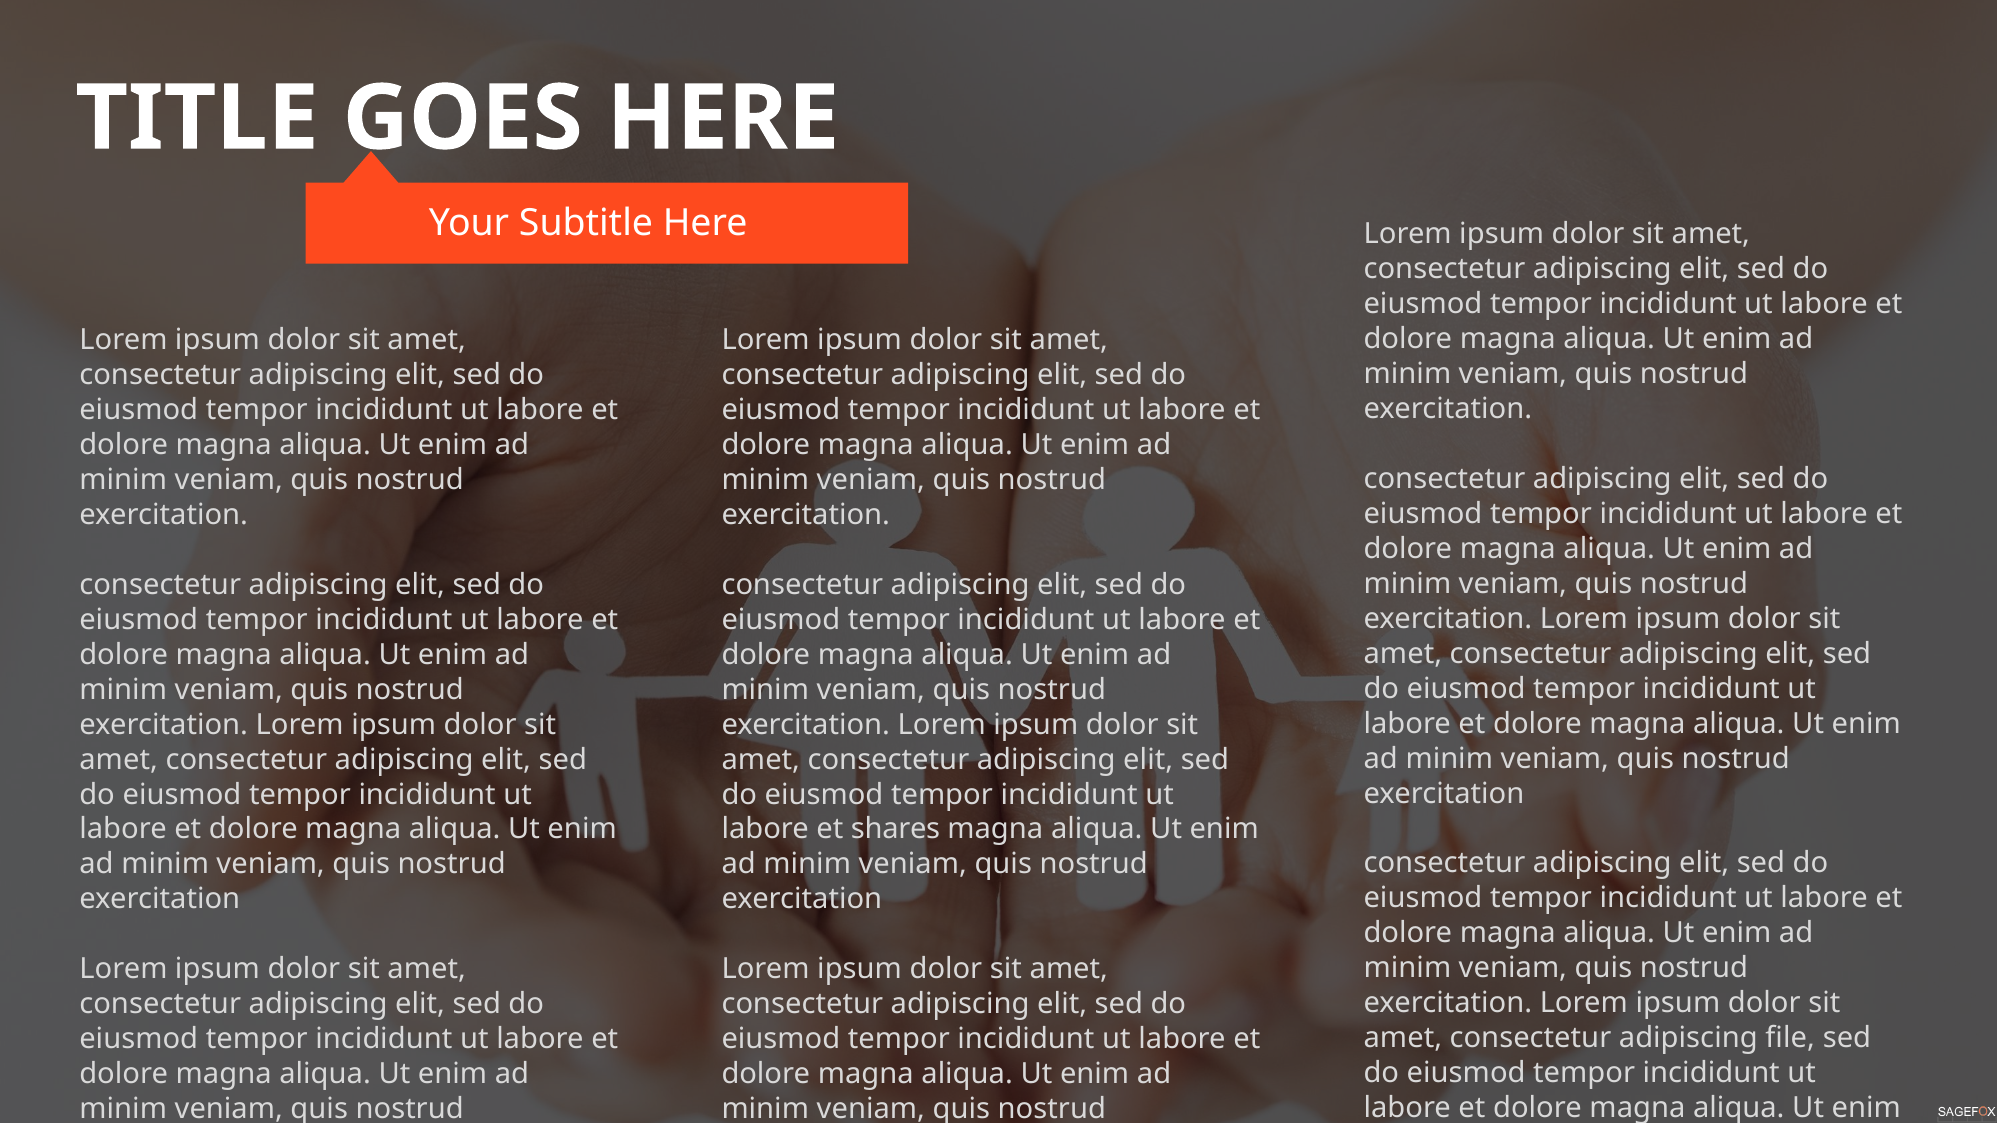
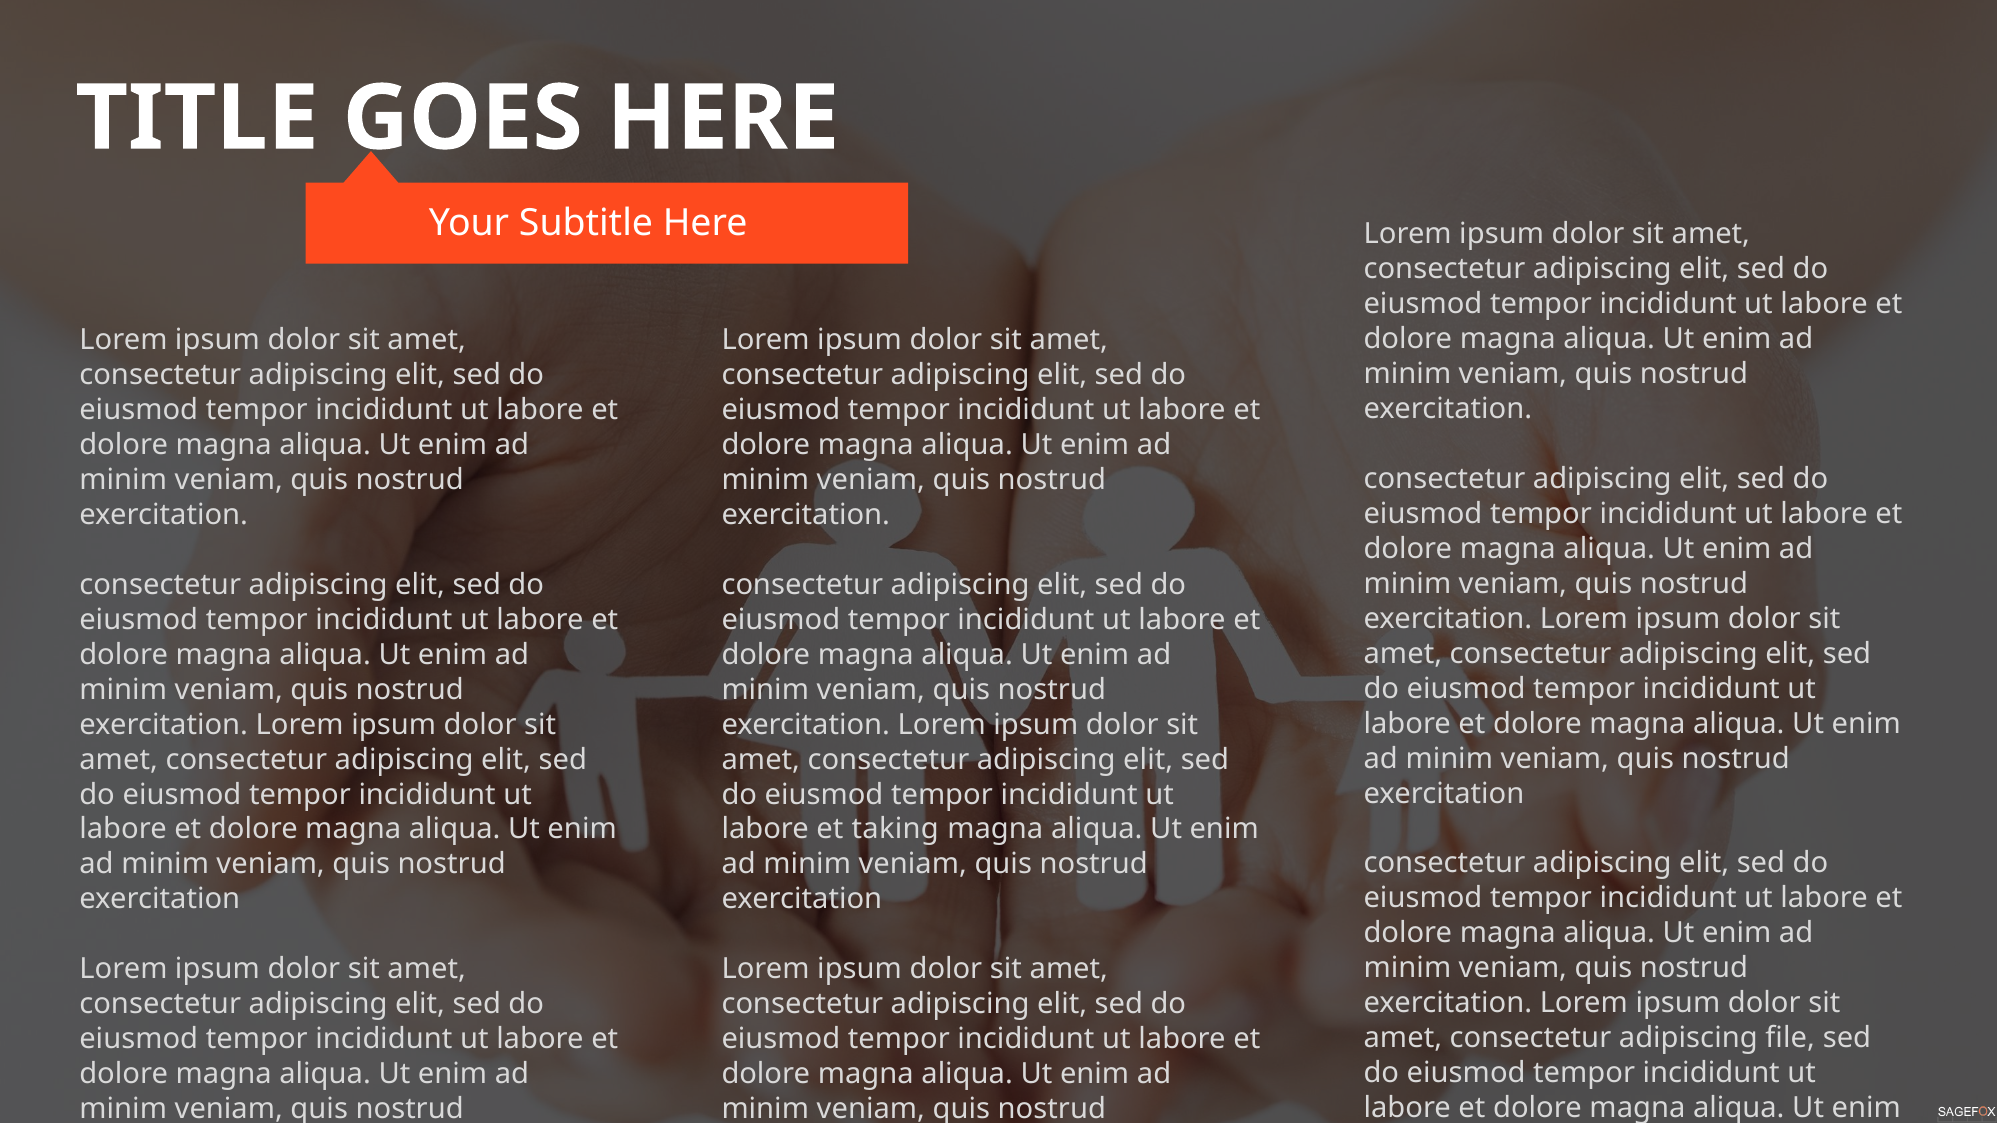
shares: shares -> taking
